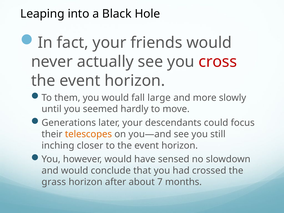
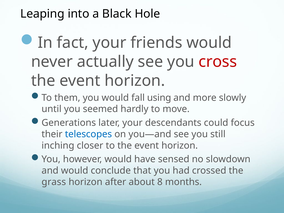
large: large -> using
telescopes colour: orange -> blue
7: 7 -> 8
